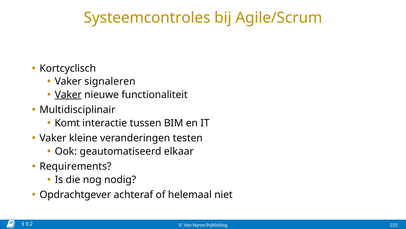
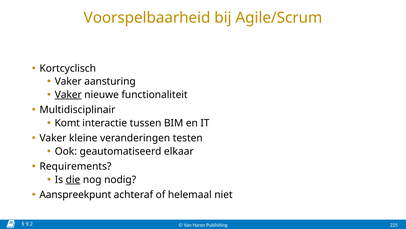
Systeemcontroles: Systeemcontroles -> Voorspelbaarheid
signaleren: signaleren -> aansturing
die underline: none -> present
Opdrachtgever: Opdrachtgever -> Aanspreekpunt
